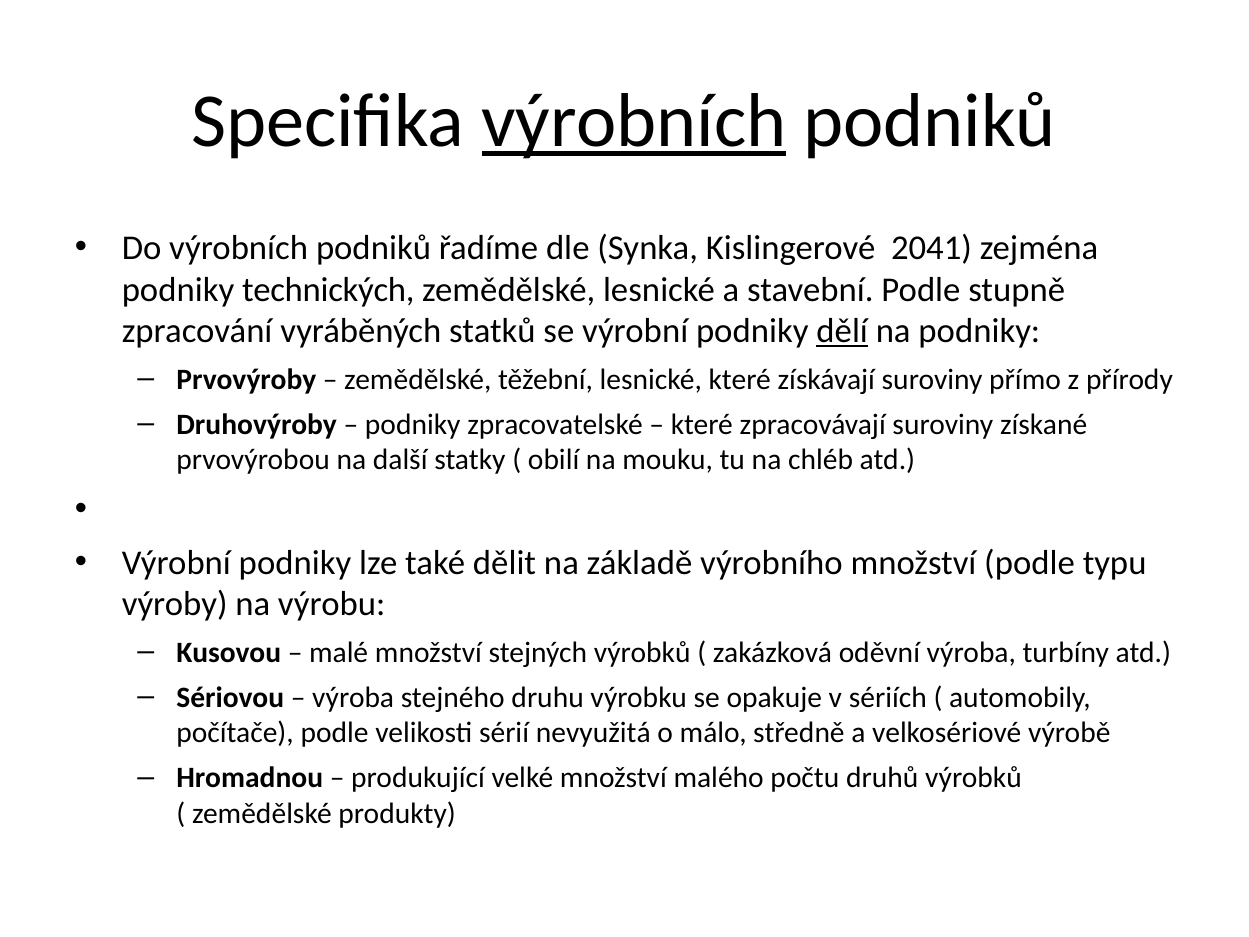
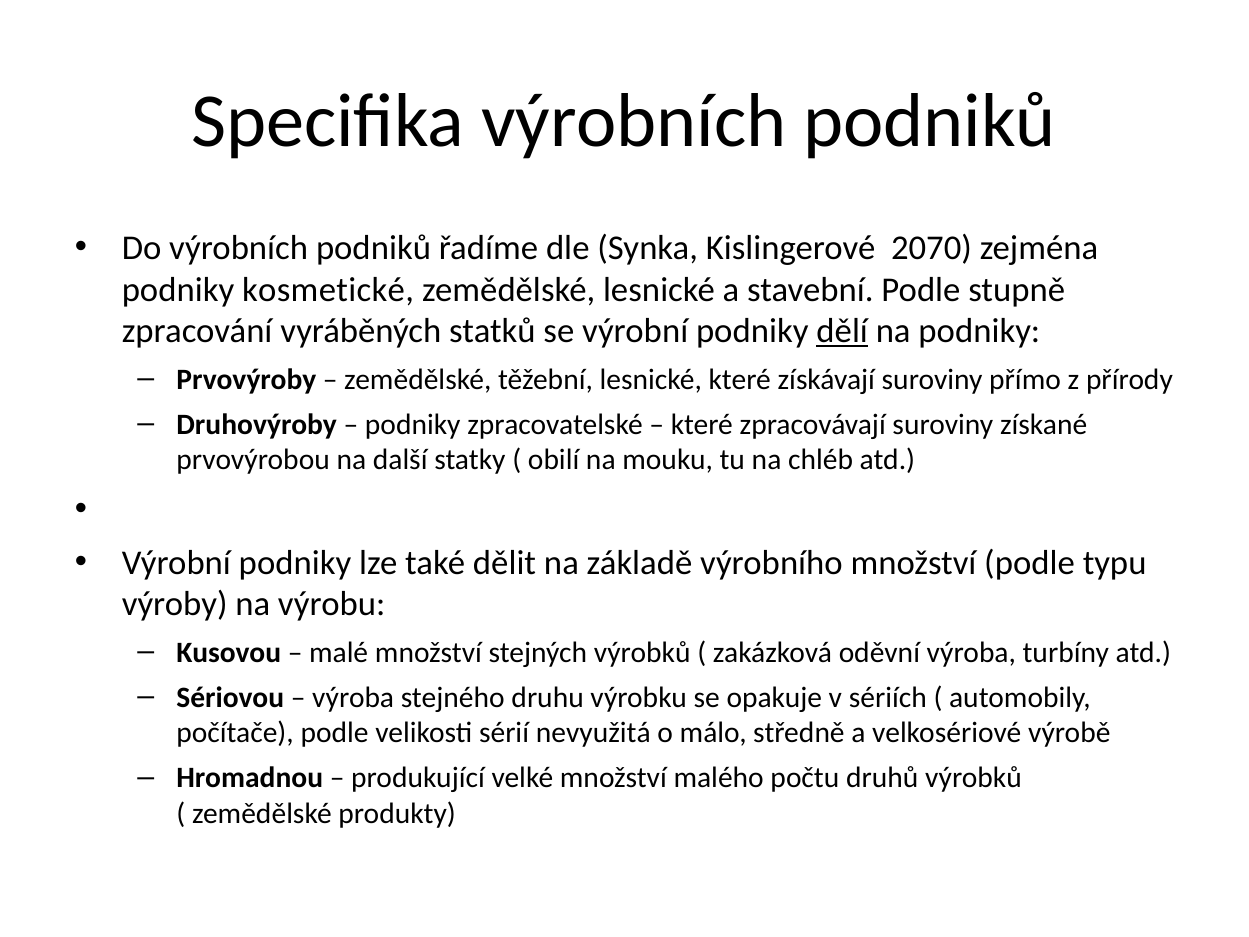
výrobních at (634, 121) underline: present -> none
2041: 2041 -> 2070
technických: technických -> kosmetické
